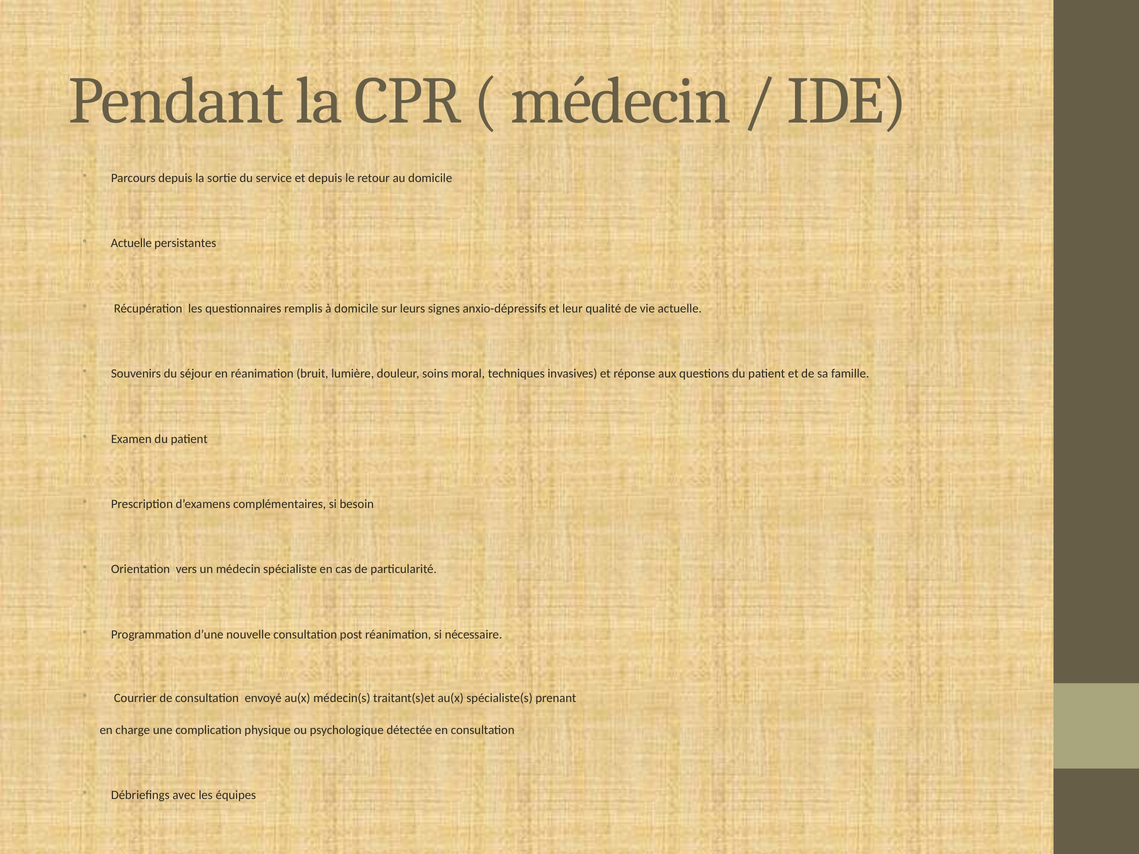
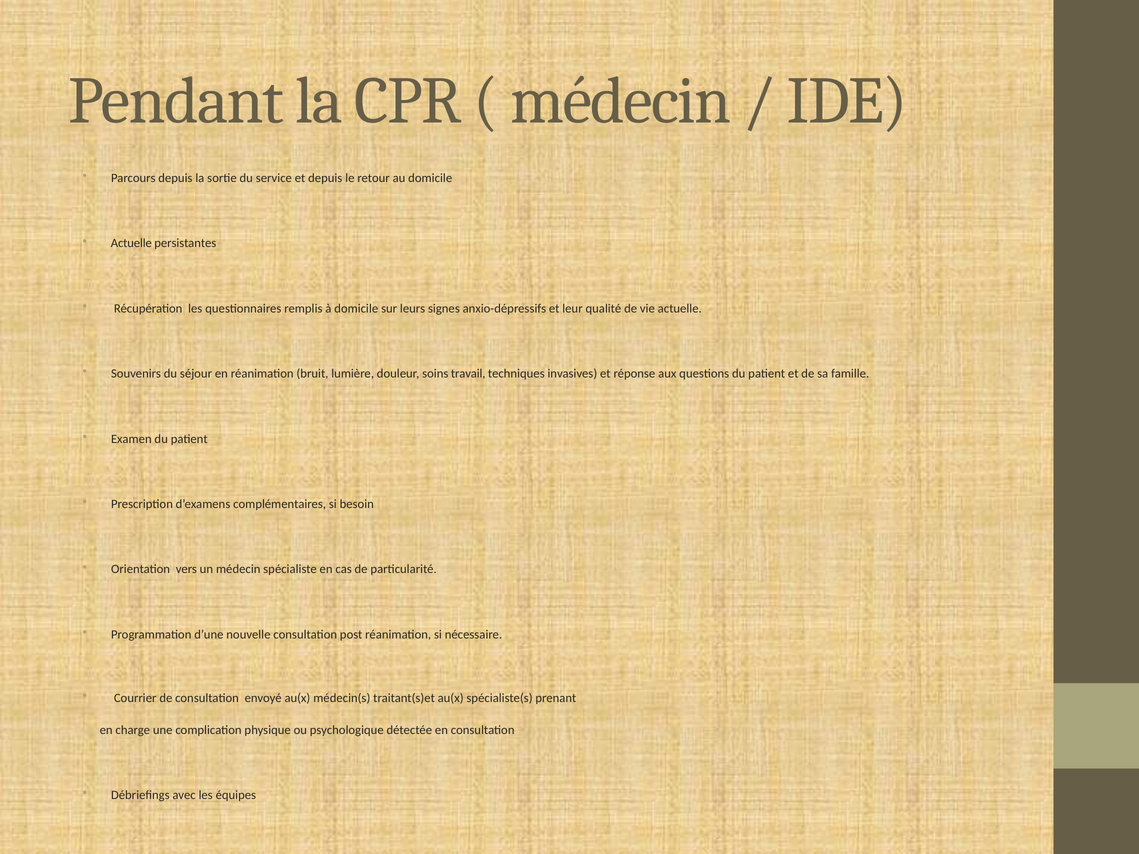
moral: moral -> travail
